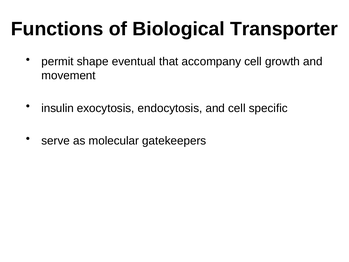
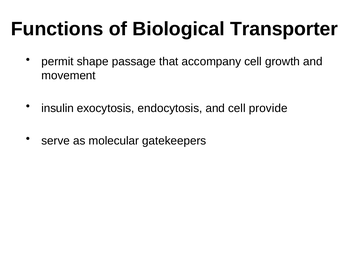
eventual: eventual -> passage
specific: specific -> provide
